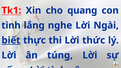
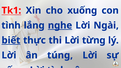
quang: quang -> xuống
nghe underline: none -> present
thức: thức -> từng
